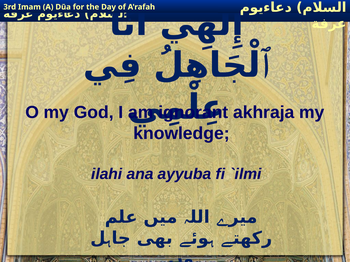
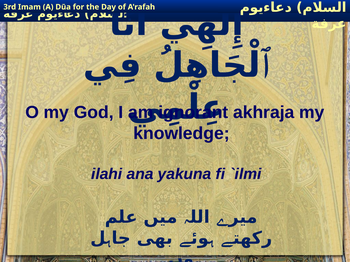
ayyuba: ayyuba -> yakuna
